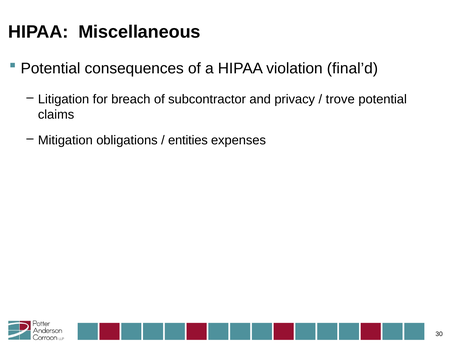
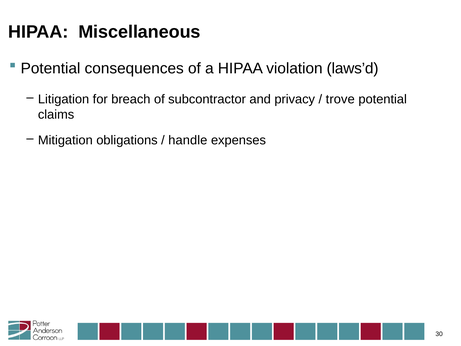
final’d: final’d -> laws’d
entities: entities -> handle
